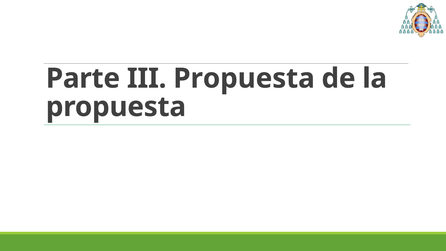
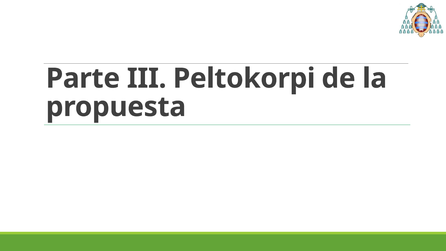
III Propuesta: Propuesta -> Peltokorpi
